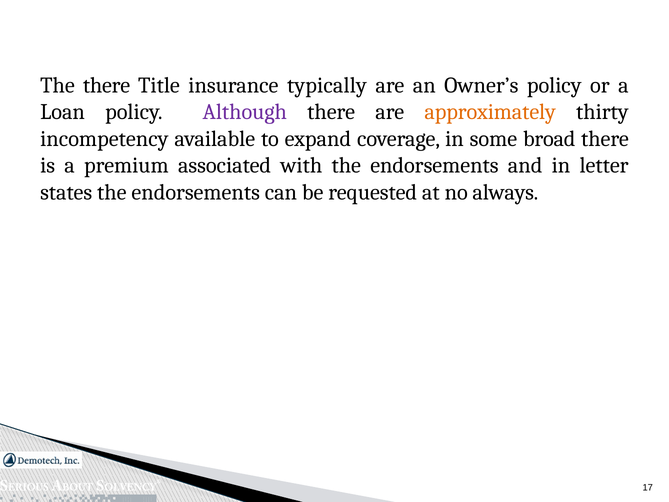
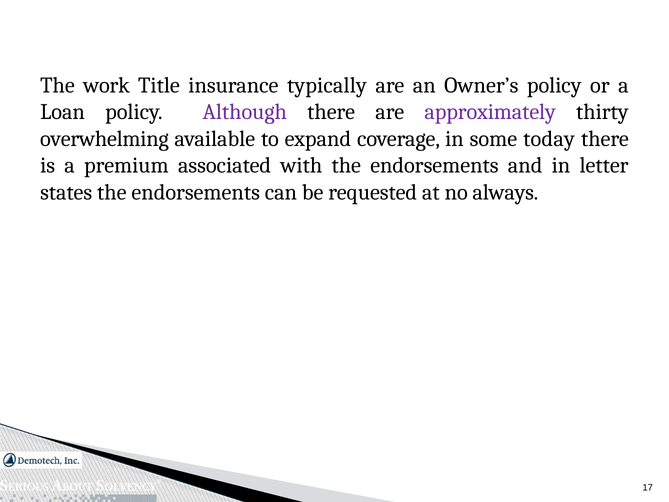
The there: there -> work
approximately colour: orange -> purple
incompetency: incompetency -> overwhelming
broad: broad -> today
